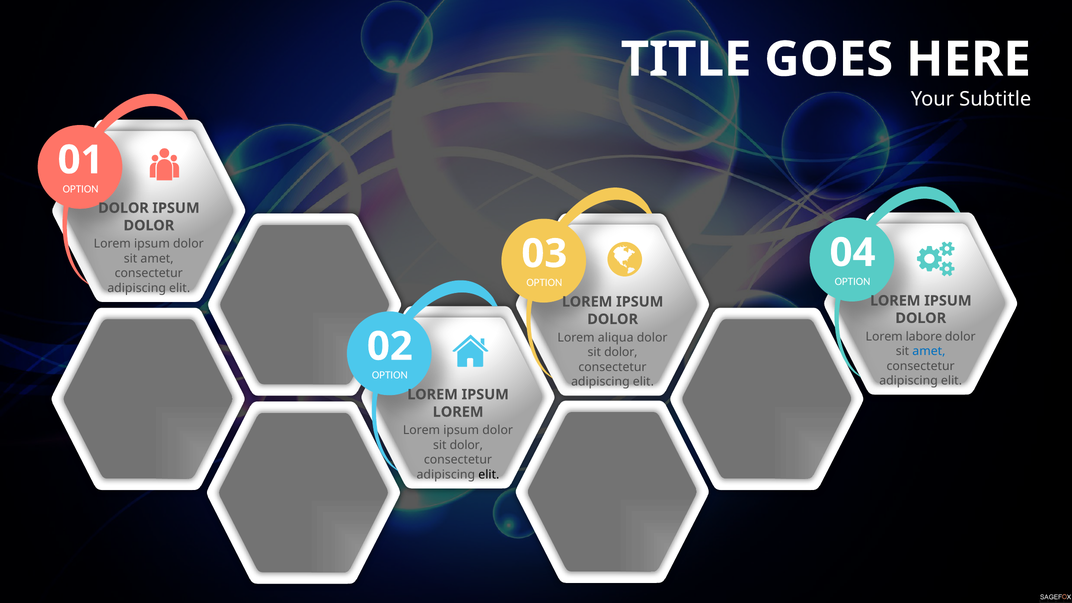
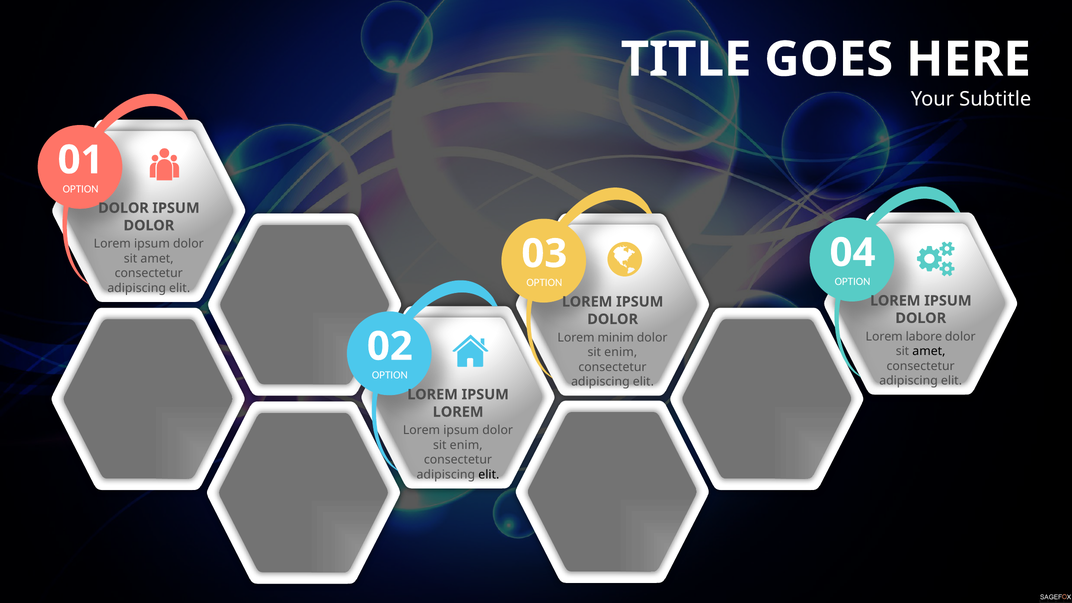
aliqua: aliqua -> minim
amet at (929, 351) colour: blue -> black
dolor at (621, 352): dolor -> enim
dolor at (466, 445): dolor -> enim
